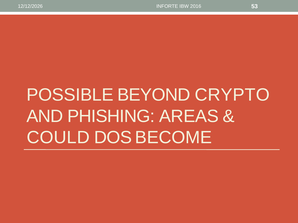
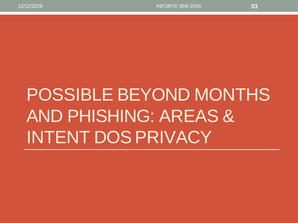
CRYPTO: CRYPTO -> MONTHS
COULD: COULD -> INTENT
BECOME: BECOME -> PRIVACY
